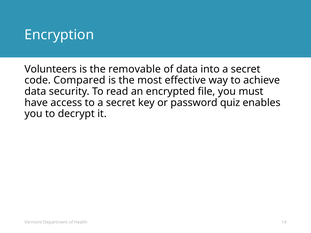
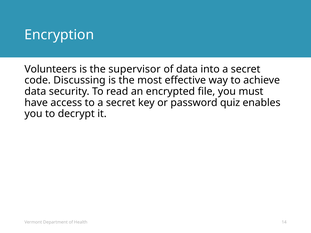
removable: removable -> supervisor
Compared: Compared -> Discussing
